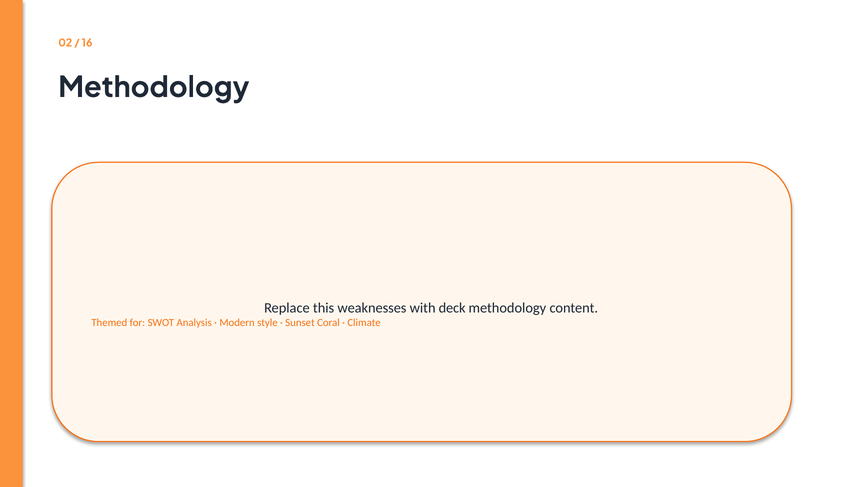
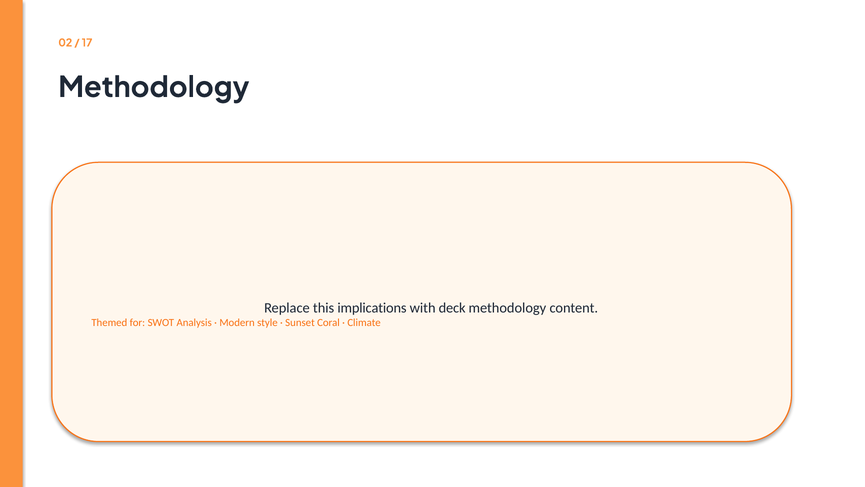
16: 16 -> 17
weaknesses: weaknesses -> implications
